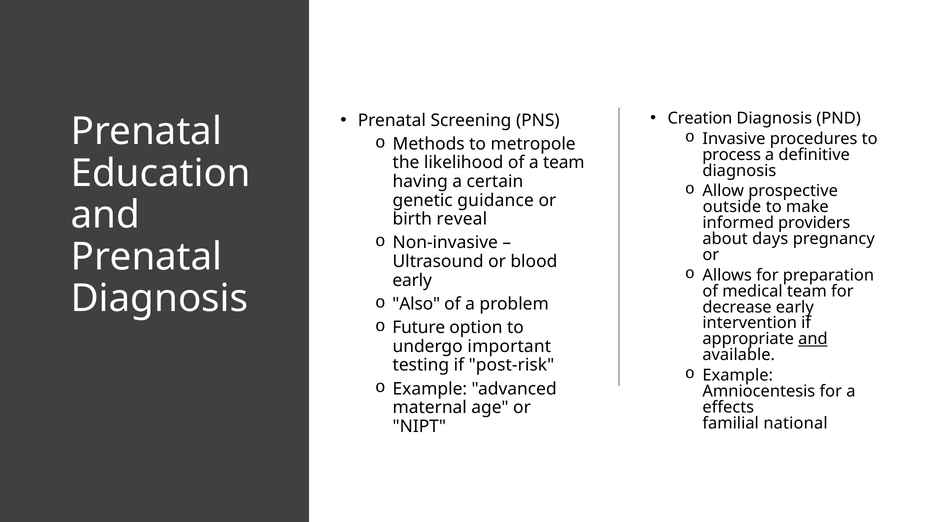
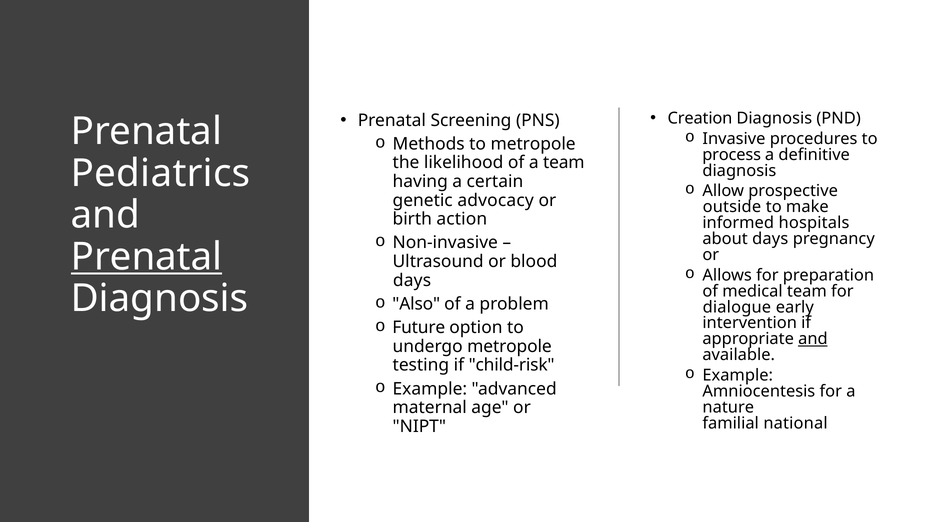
Education: Education -> Pediatrics
guidance: guidance -> advocacy
reveal: reveal -> action
providers: providers -> hospitals
Prenatal at (146, 257) underline: none -> present
early at (412, 280): early -> days
decrease: decrease -> dialogue
undergo important: important -> metropole
post-risk: post-risk -> child-risk
effects: effects -> nature
